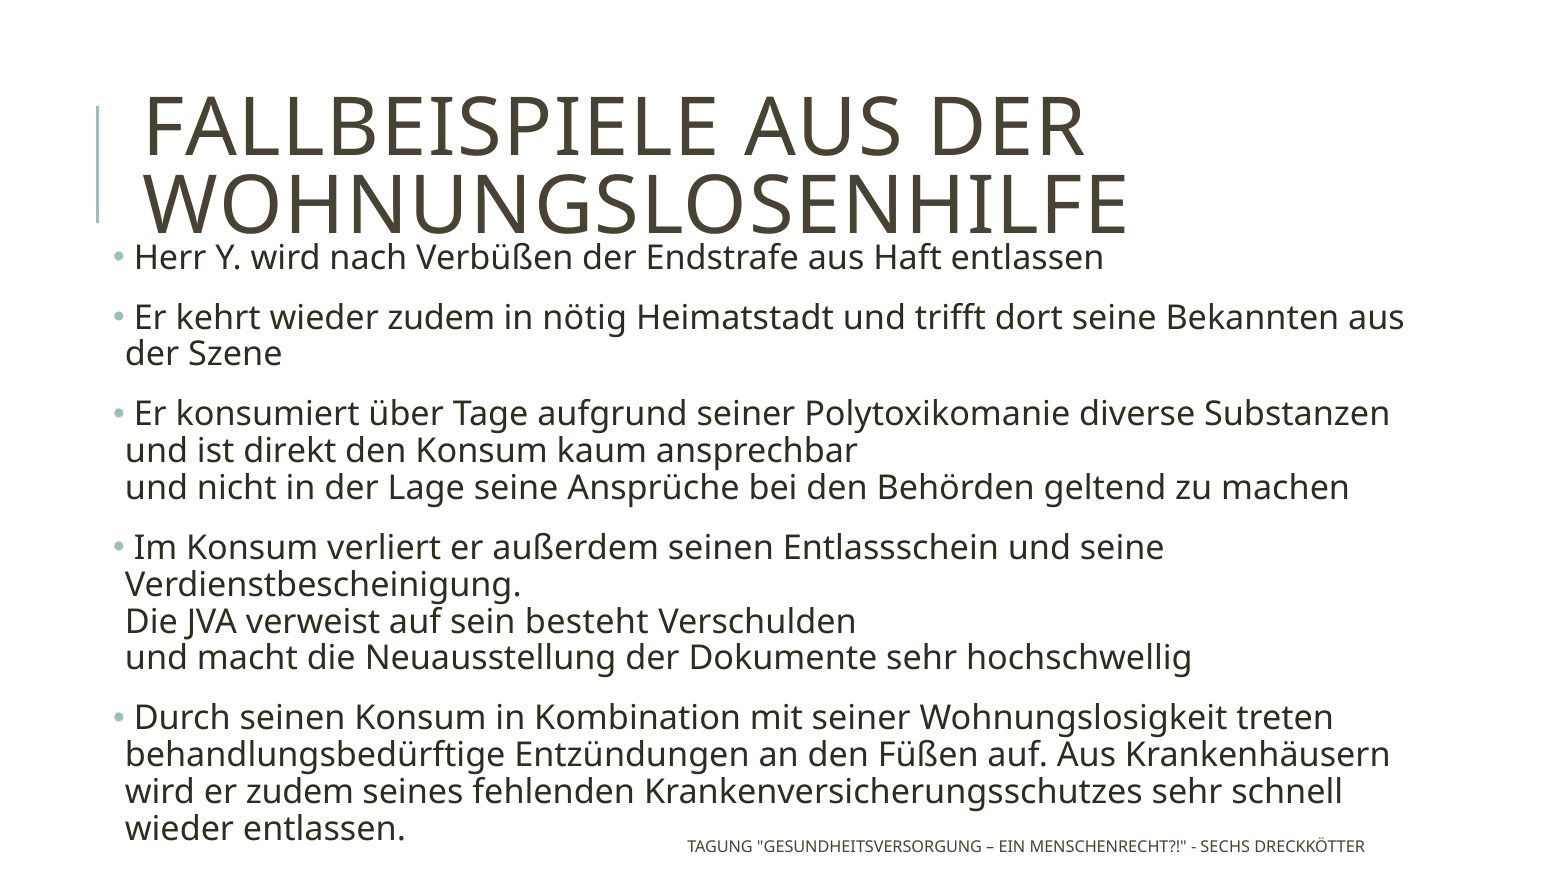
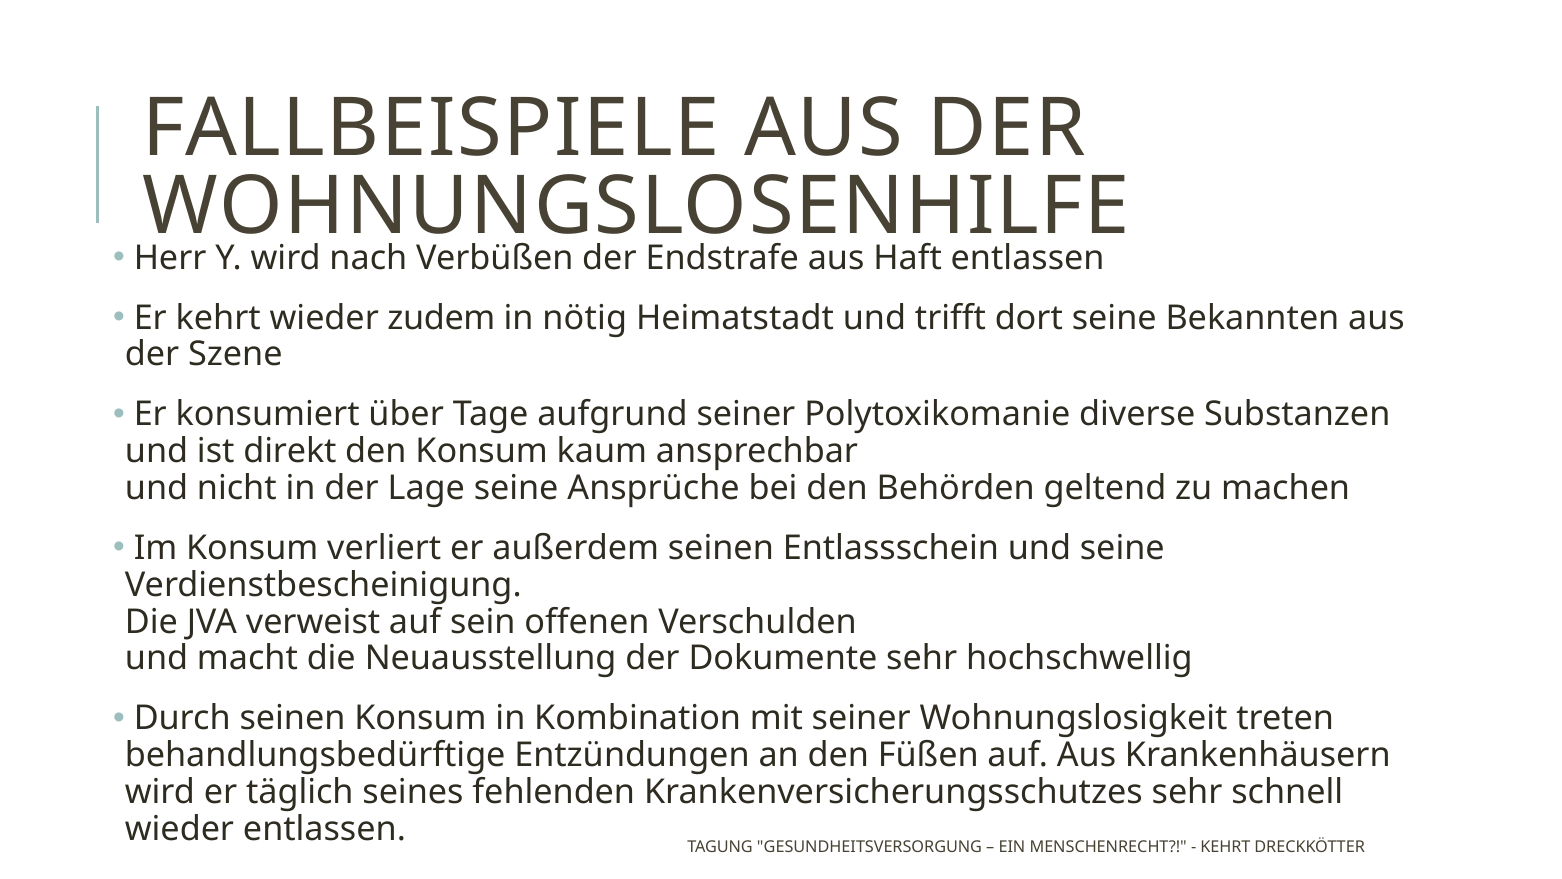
besteht: besteht -> offenen
er zudem: zudem -> täglich
SECHS at (1225, 846): SECHS -> KEHRT
